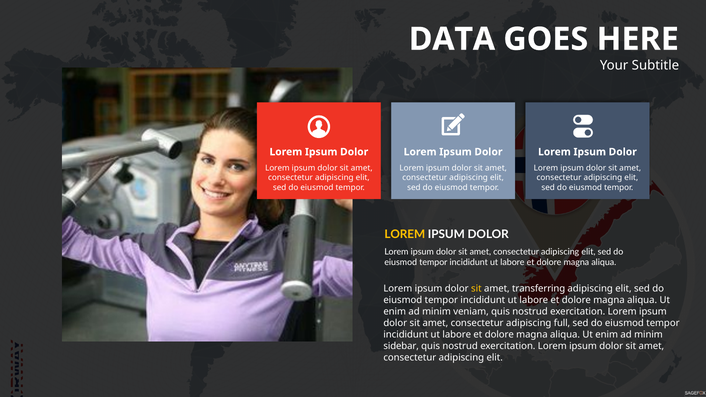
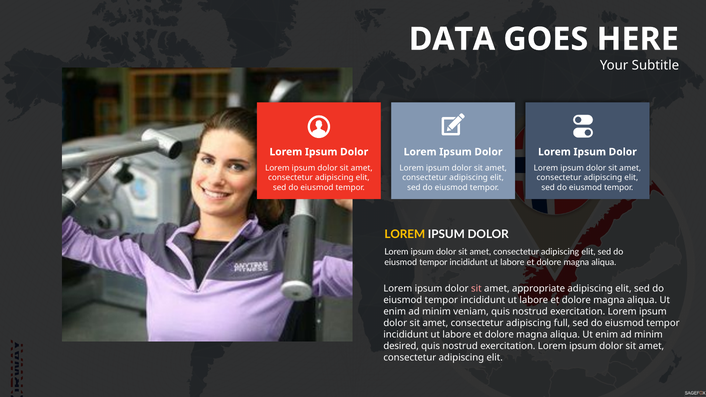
sit at (476, 289) colour: yellow -> pink
transferring: transferring -> appropriate
sidebar: sidebar -> desired
